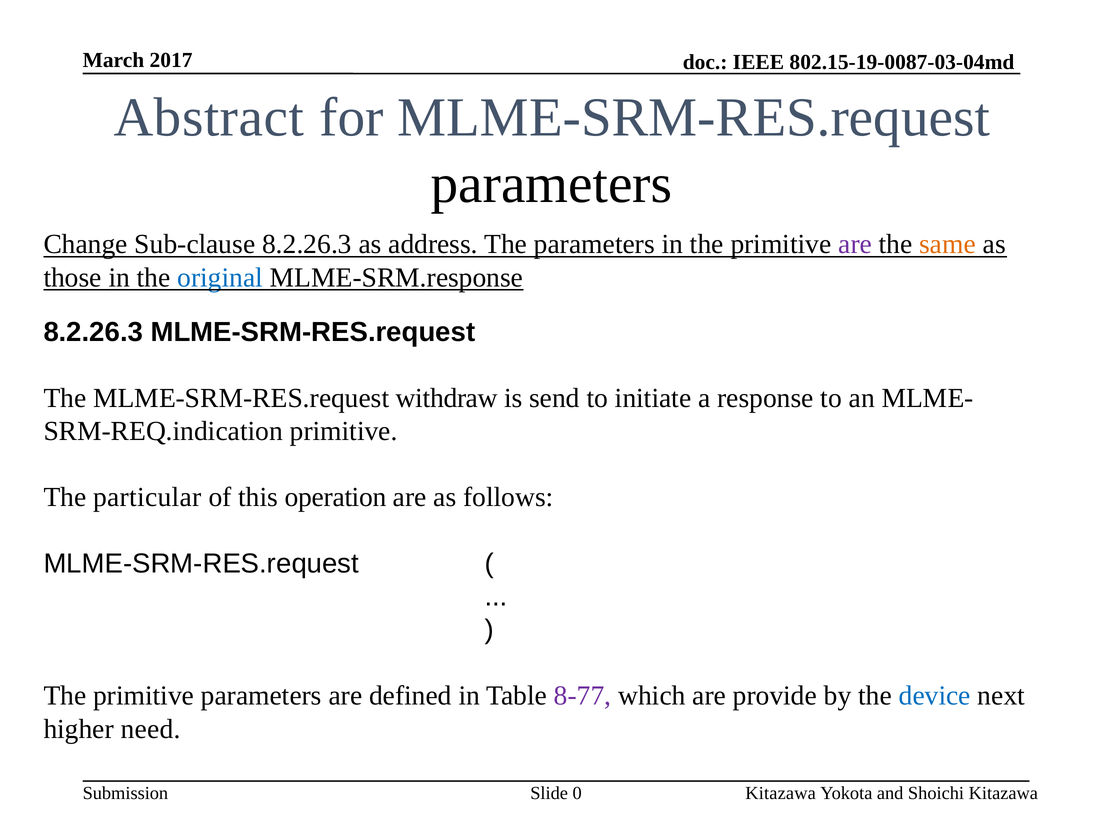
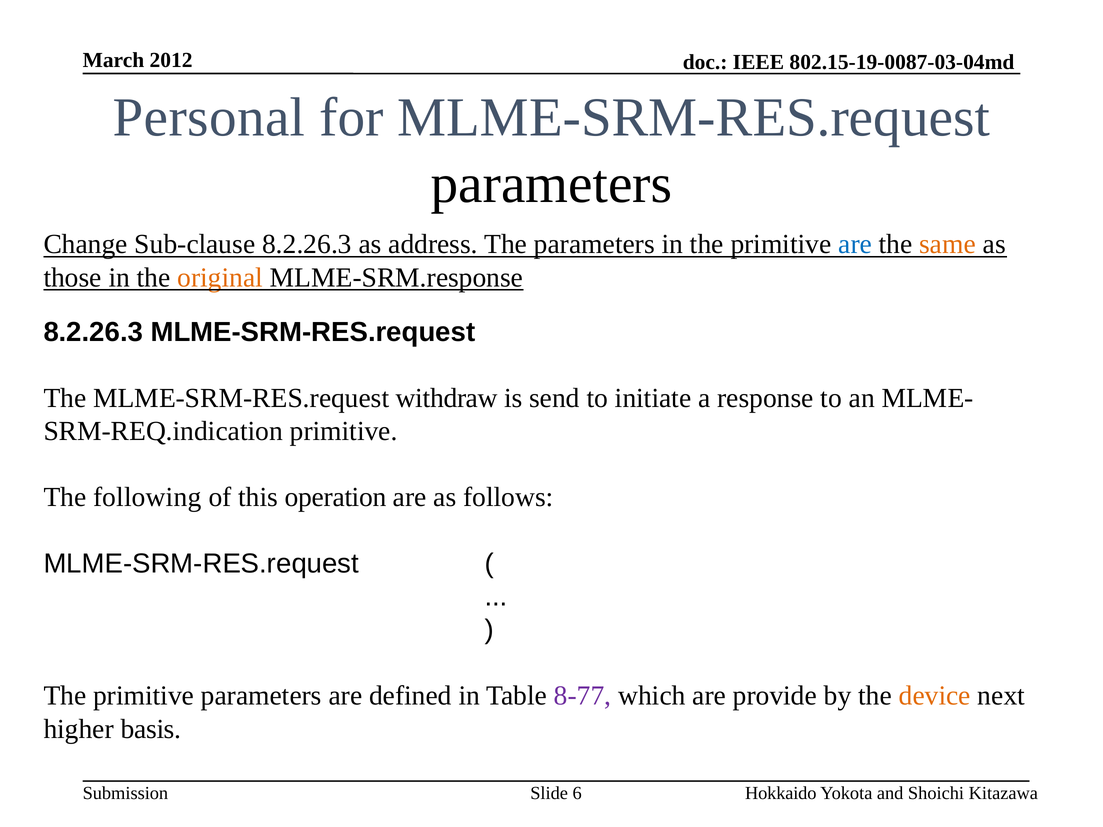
2017: 2017 -> 2012
Abstract: Abstract -> Personal
are at (855, 244) colour: purple -> blue
original colour: blue -> orange
particular: particular -> following
device colour: blue -> orange
need: need -> basis
Kitazawa at (781, 793): Kitazawa -> Hokkaido
0: 0 -> 6
